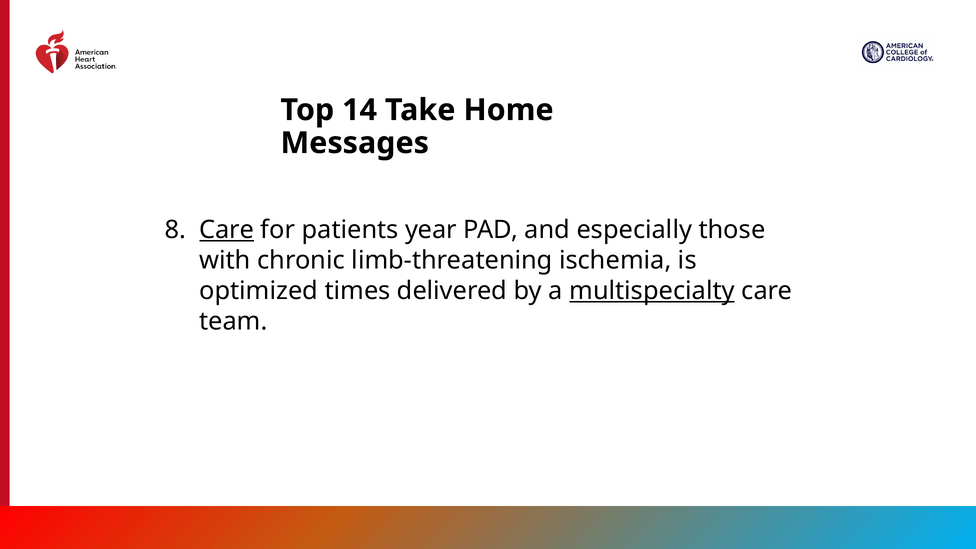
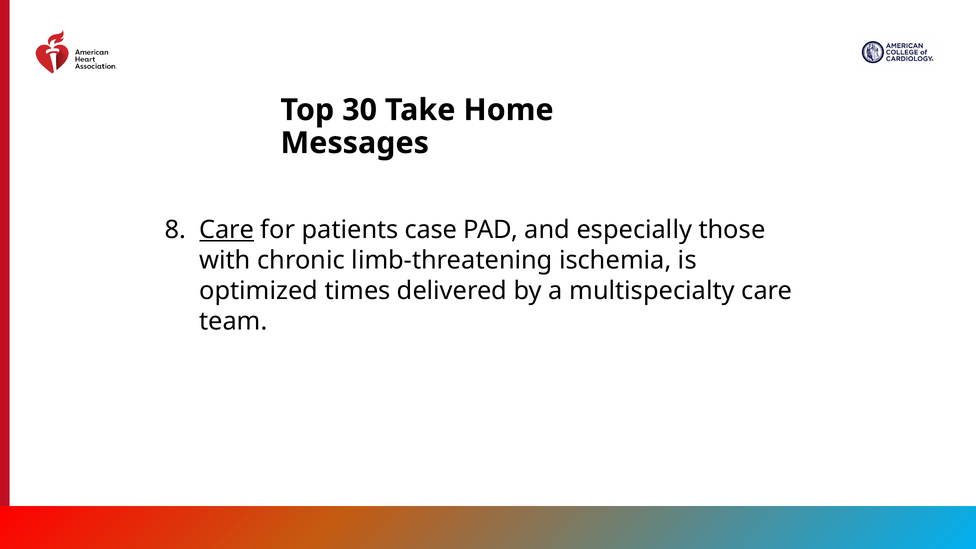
14: 14 -> 30
year: year -> case
multispecialty underline: present -> none
